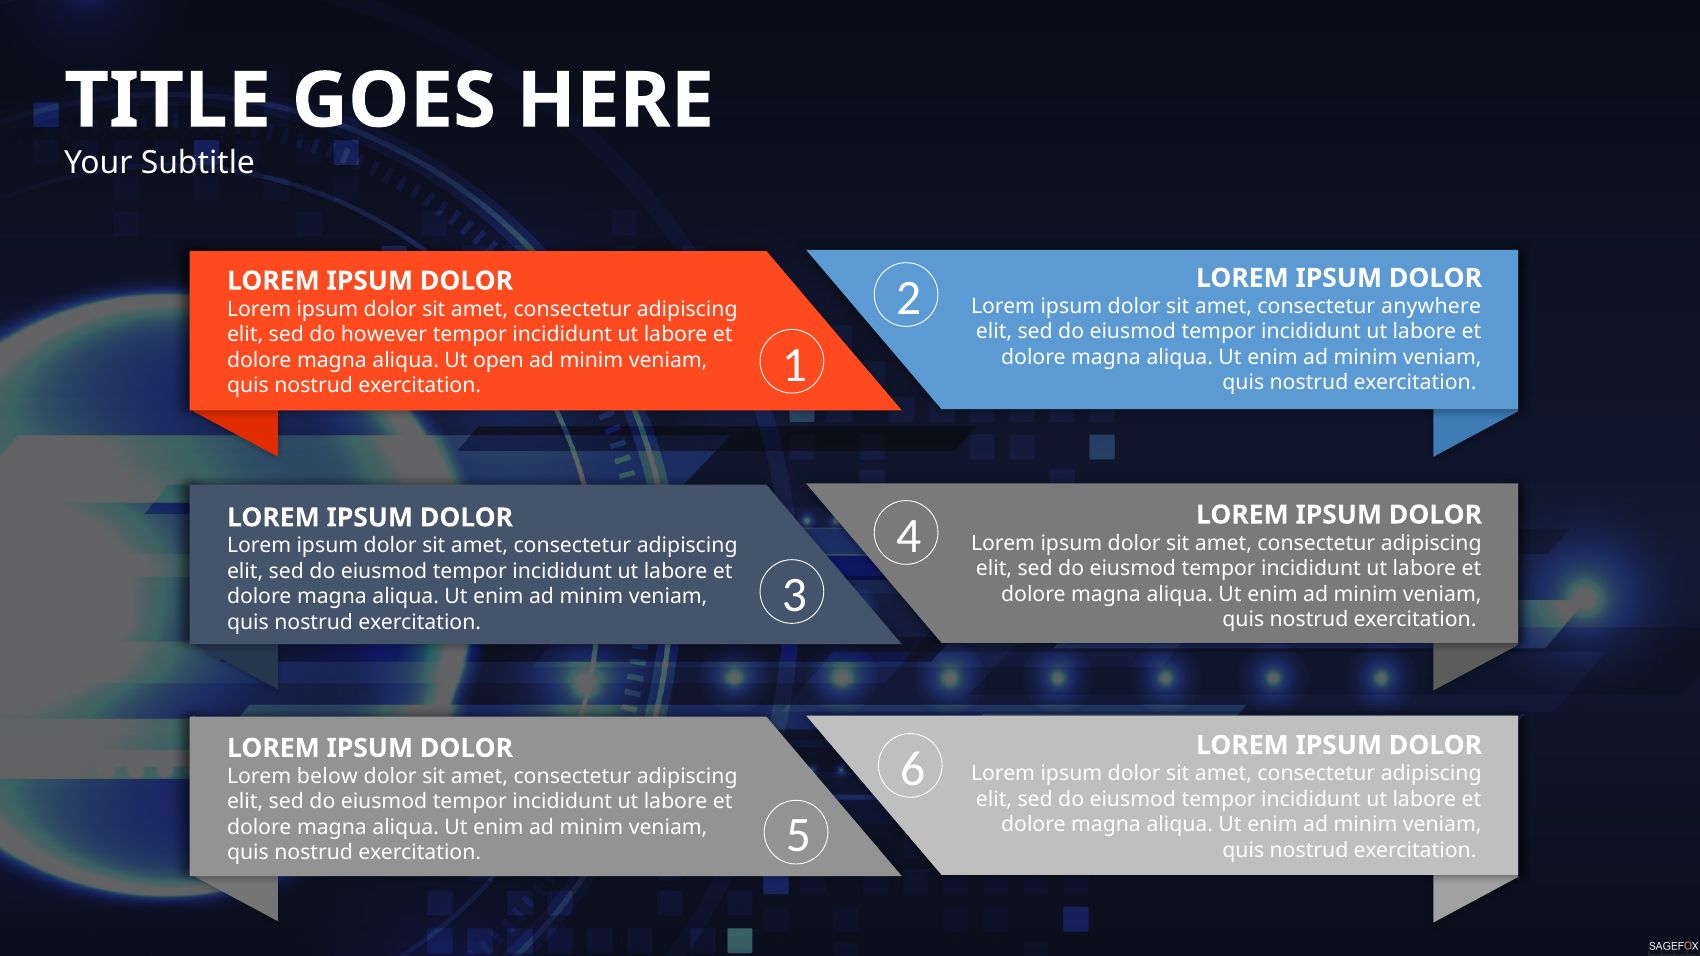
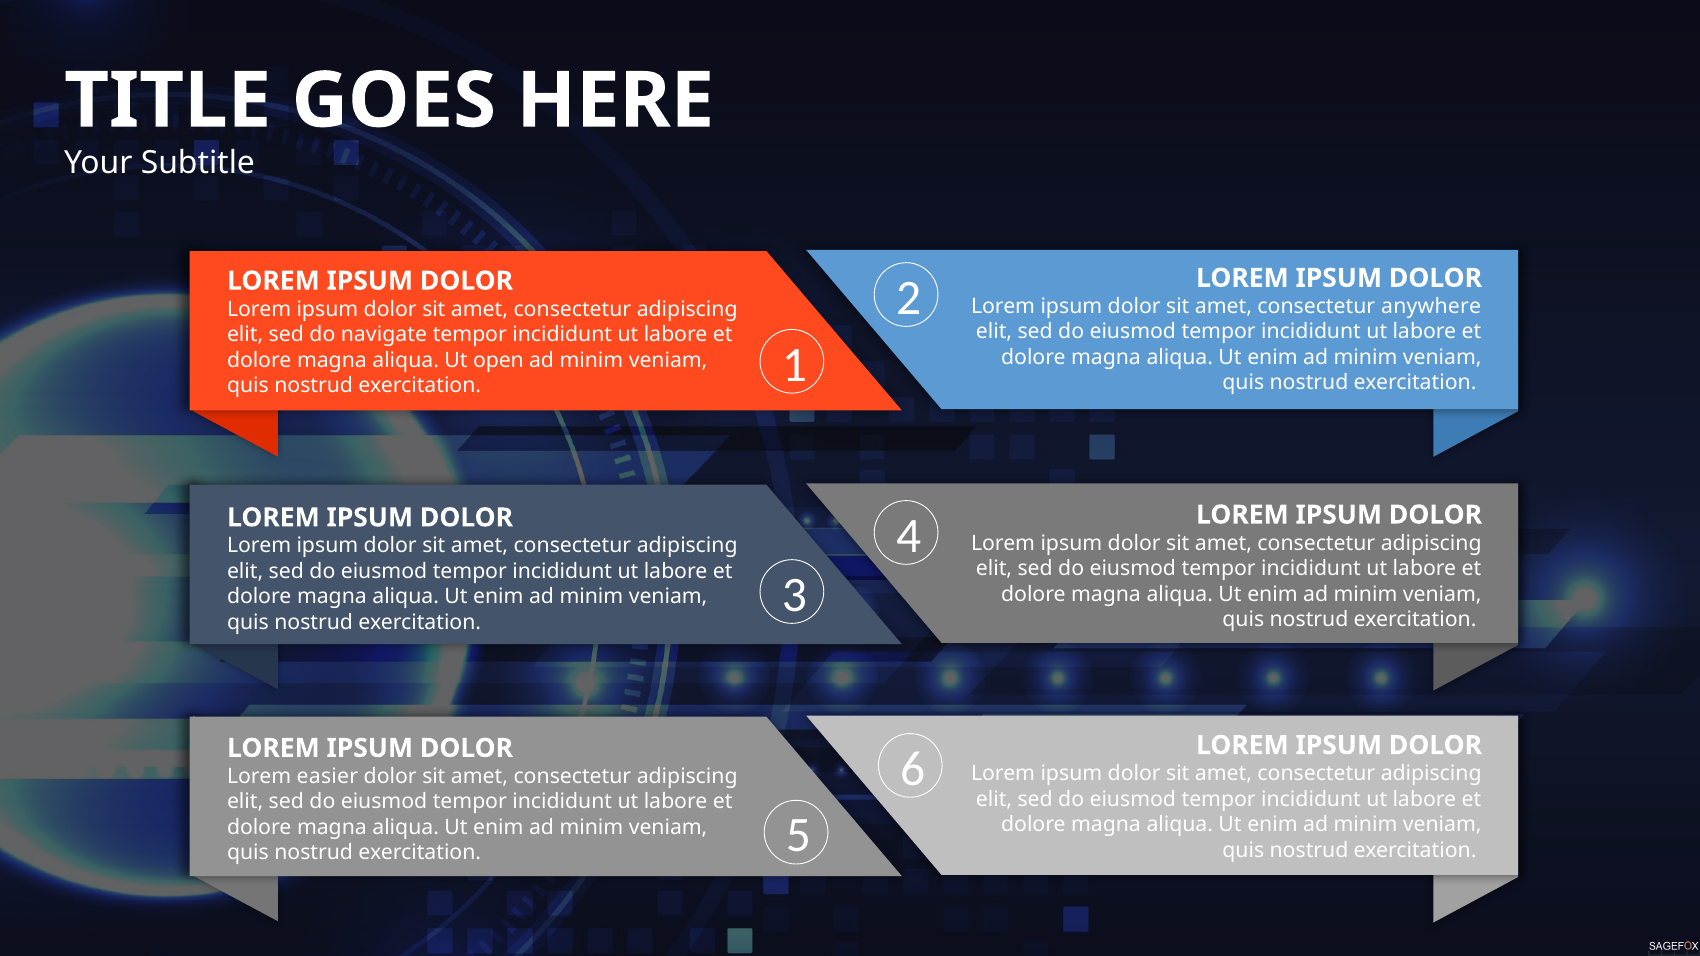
however: however -> navigate
below: below -> easier
